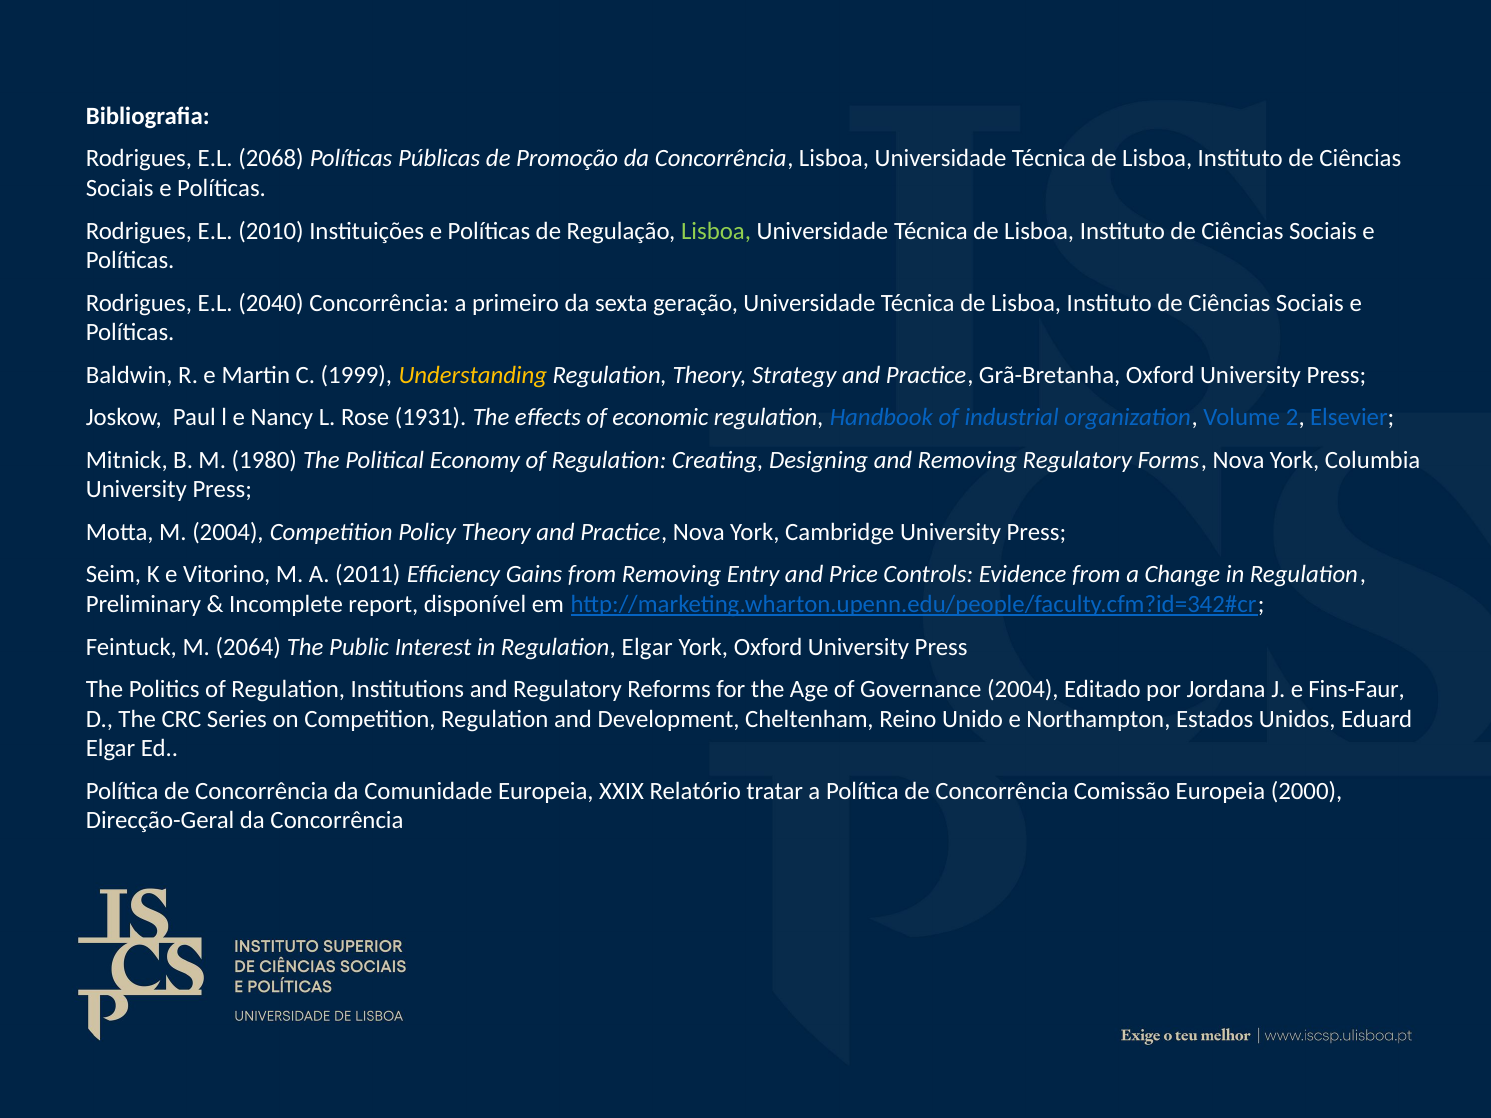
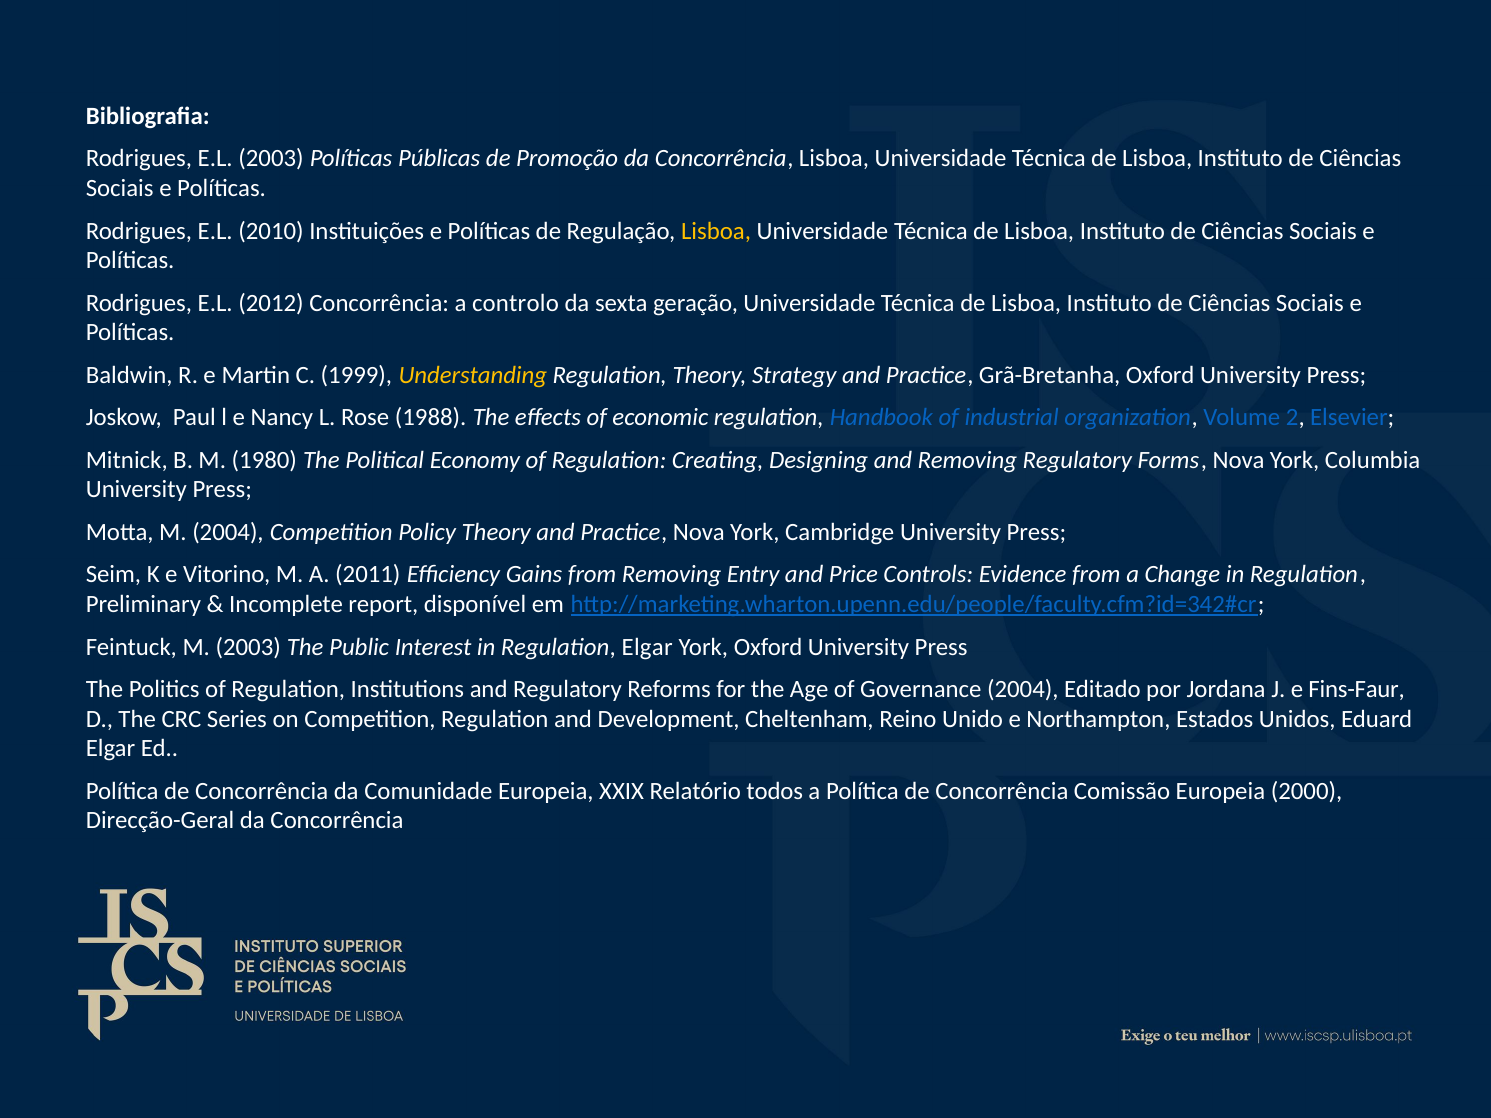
E.L 2068: 2068 -> 2003
Lisboa at (716, 231) colour: light green -> yellow
2040: 2040 -> 2012
primeiro: primeiro -> controlo
1931: 1931 -> 1988
M 2064: 2064 -> 2003
tratar: tratar -> todos
